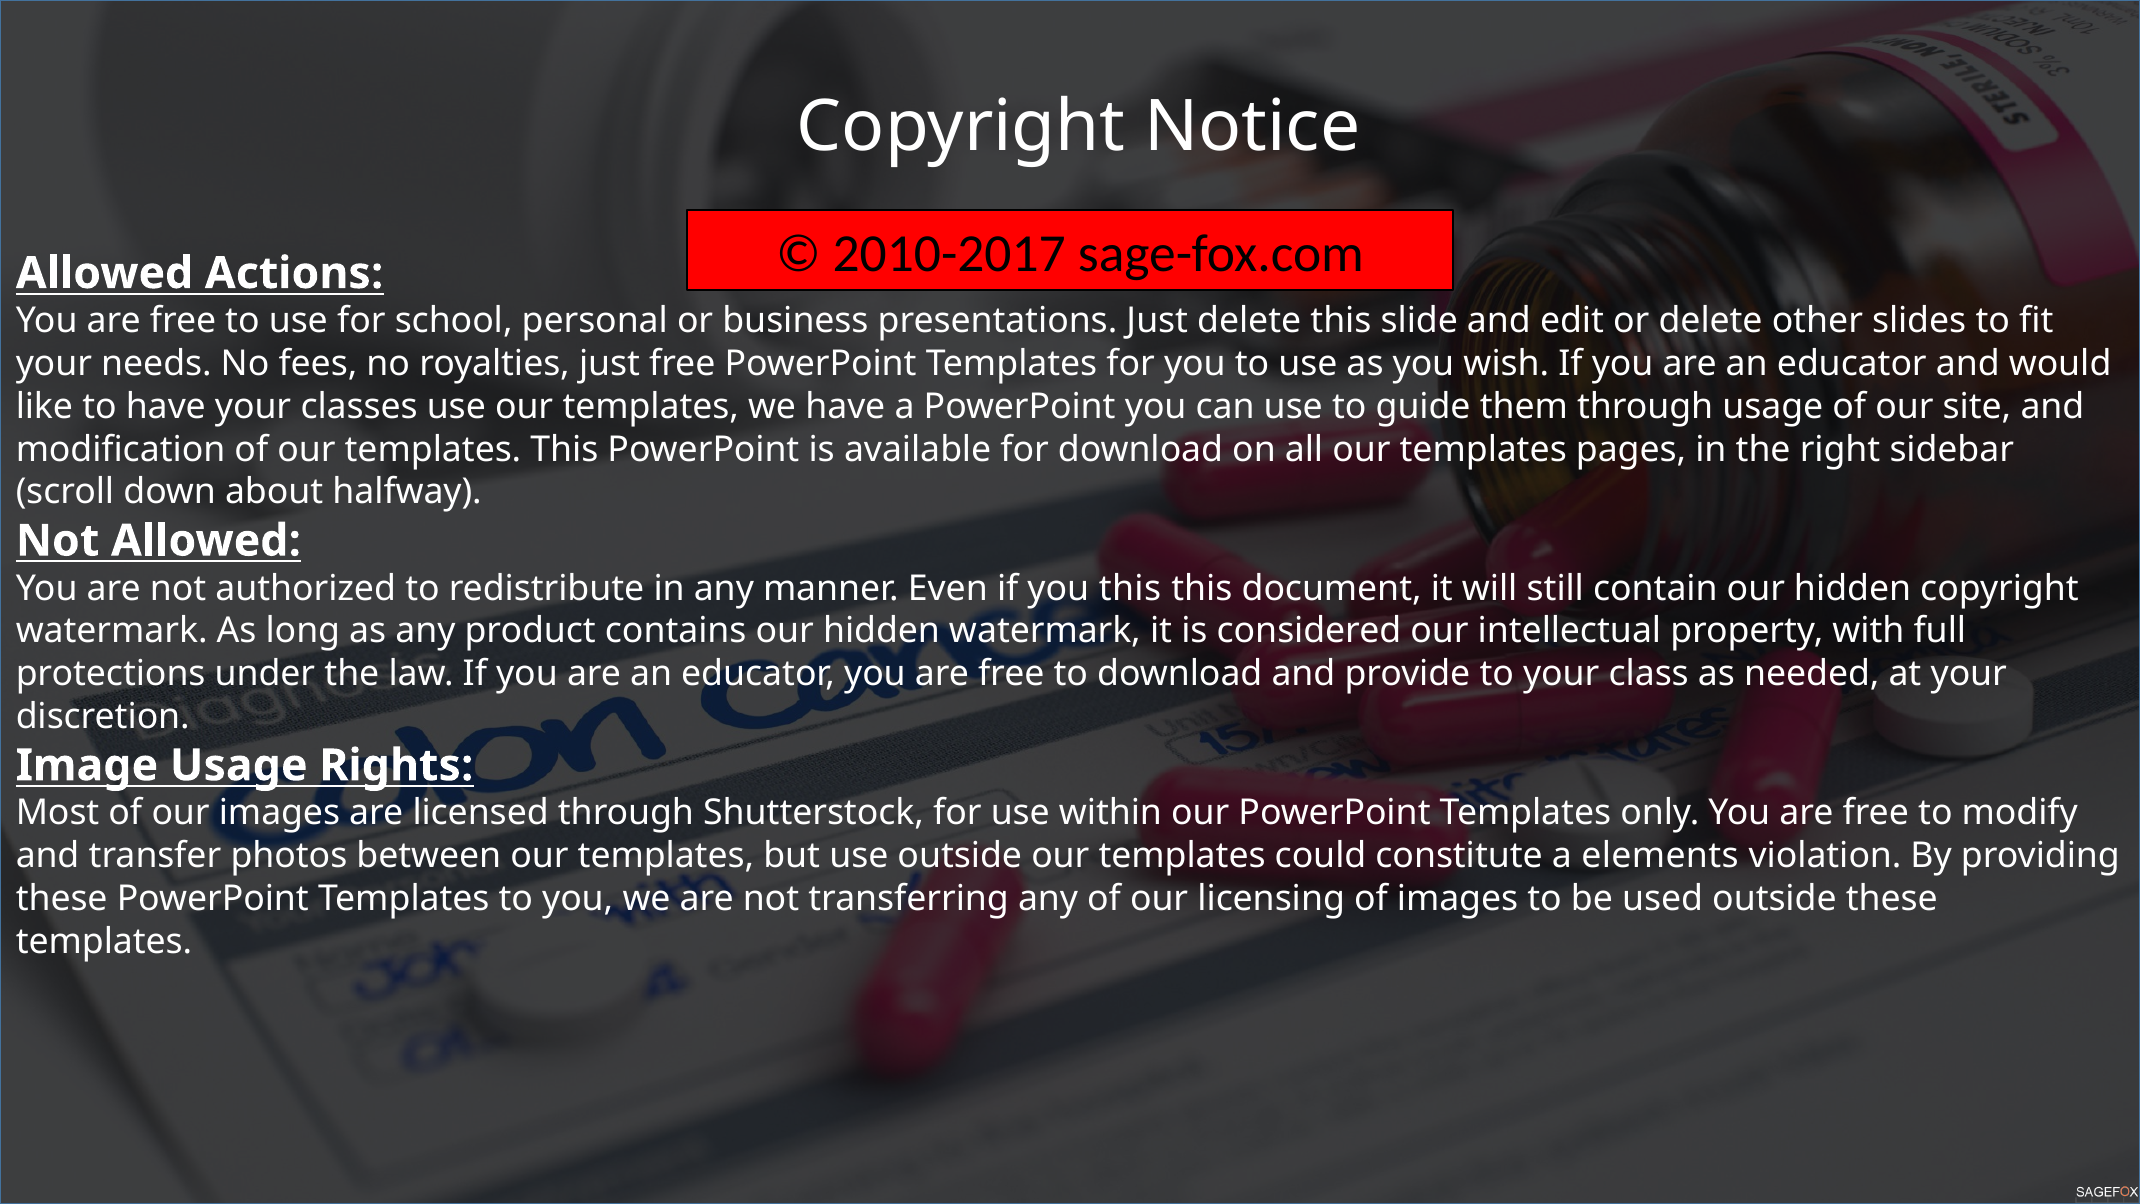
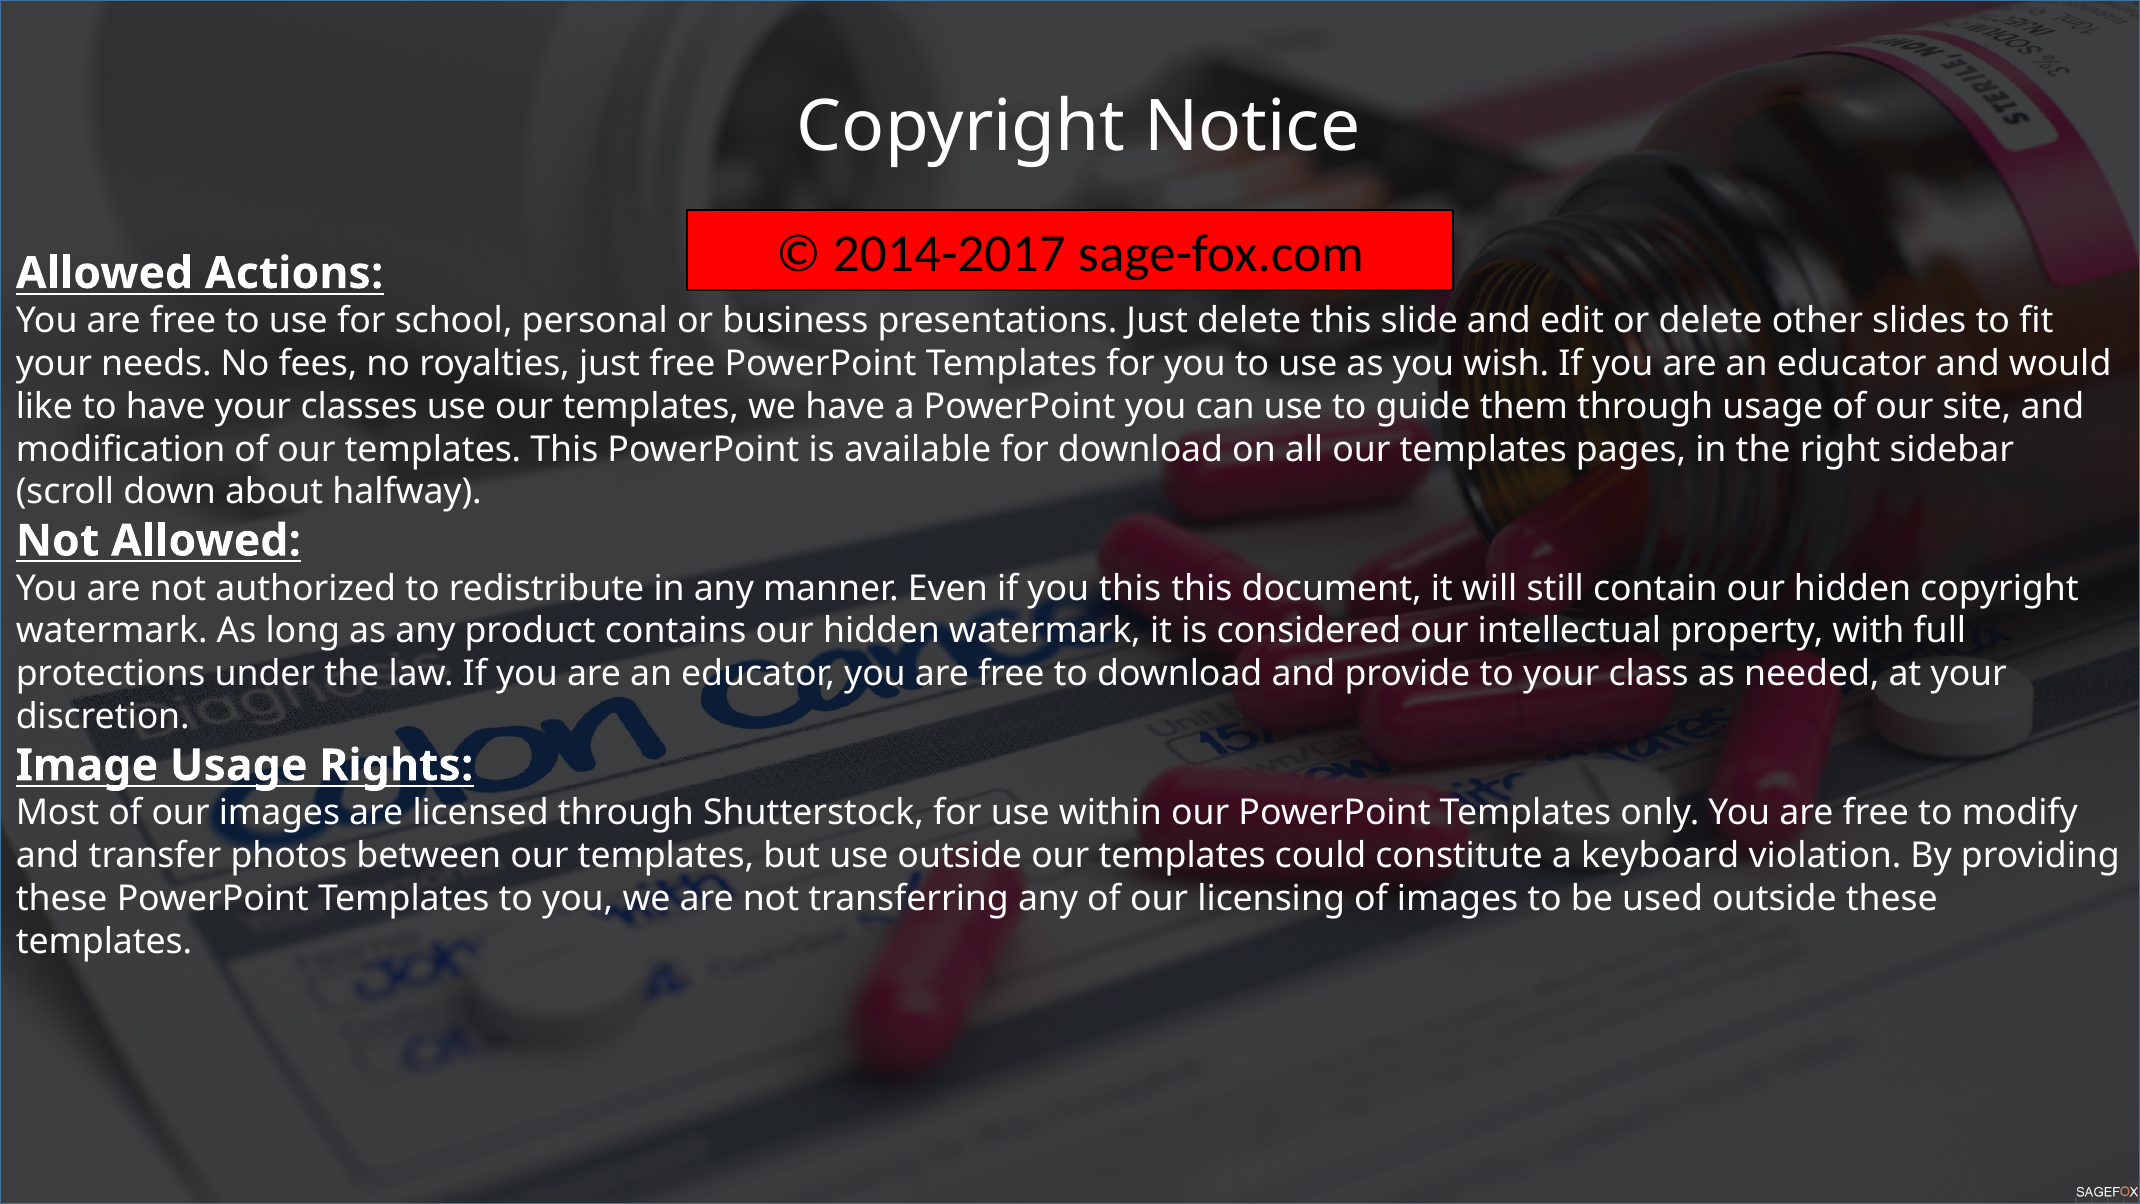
2010-2017: 2010-2017 -> 2014-2017
elements: elements -> keyboard
